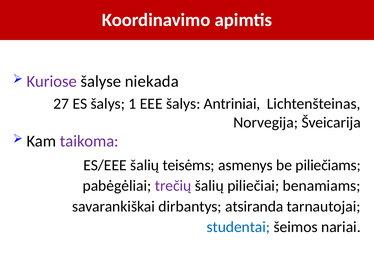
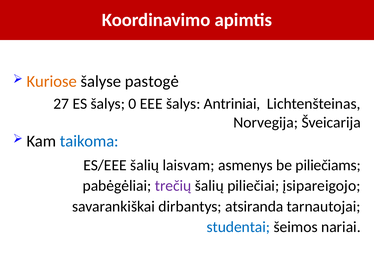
Kuriose colour: purple -> orange
niekada: niekada -> pastogė
1: 1 -> 0
taikoma colour: purple -> blue
teisėms: teisėms -> laisvam
benamiams: benamiams -> įsipareigojo
